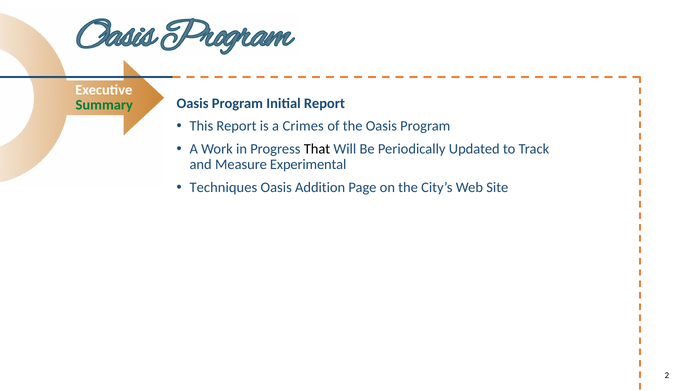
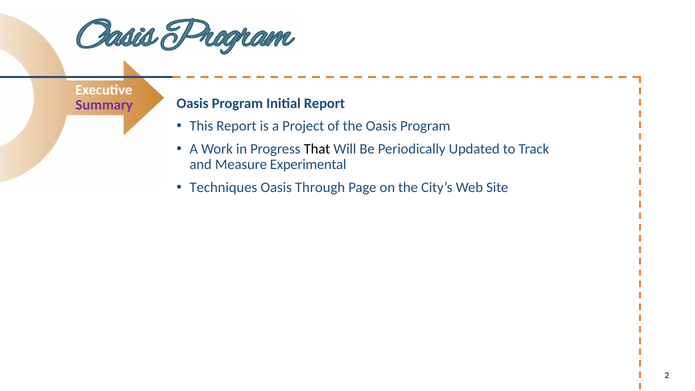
Summary colour: green -> purple
Crimes: Crimes -> Project
Addition: Addition -> Through
